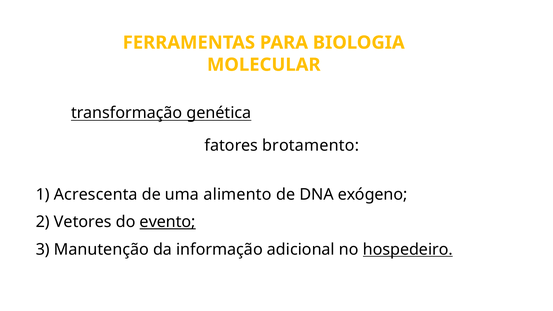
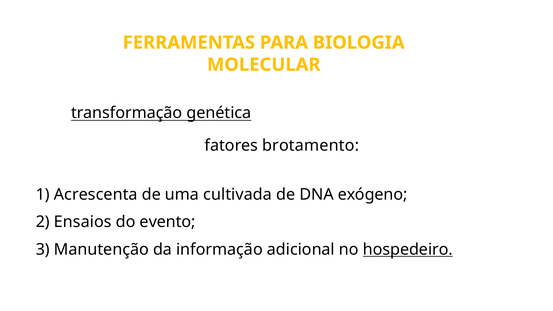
alimento: alimento -> cultivada
Vetores: Vetores -> Ensaios
evento underline: present -> none
